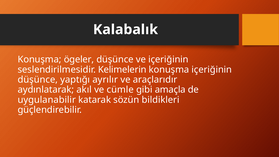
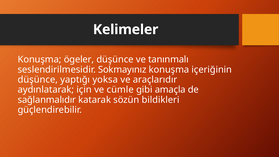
Kalabalık: Kalabalık -> Kelimeler
ve içeriğinin: içeriğinin -> tanınmalı
Kelimelerin: Kelimelerin -> Sokmayınız
ayrılır: ayrılır -> yoksa
akıl: akıl -> için
uygulanabilir: uygulanabilir -> sağlanmalıdır
